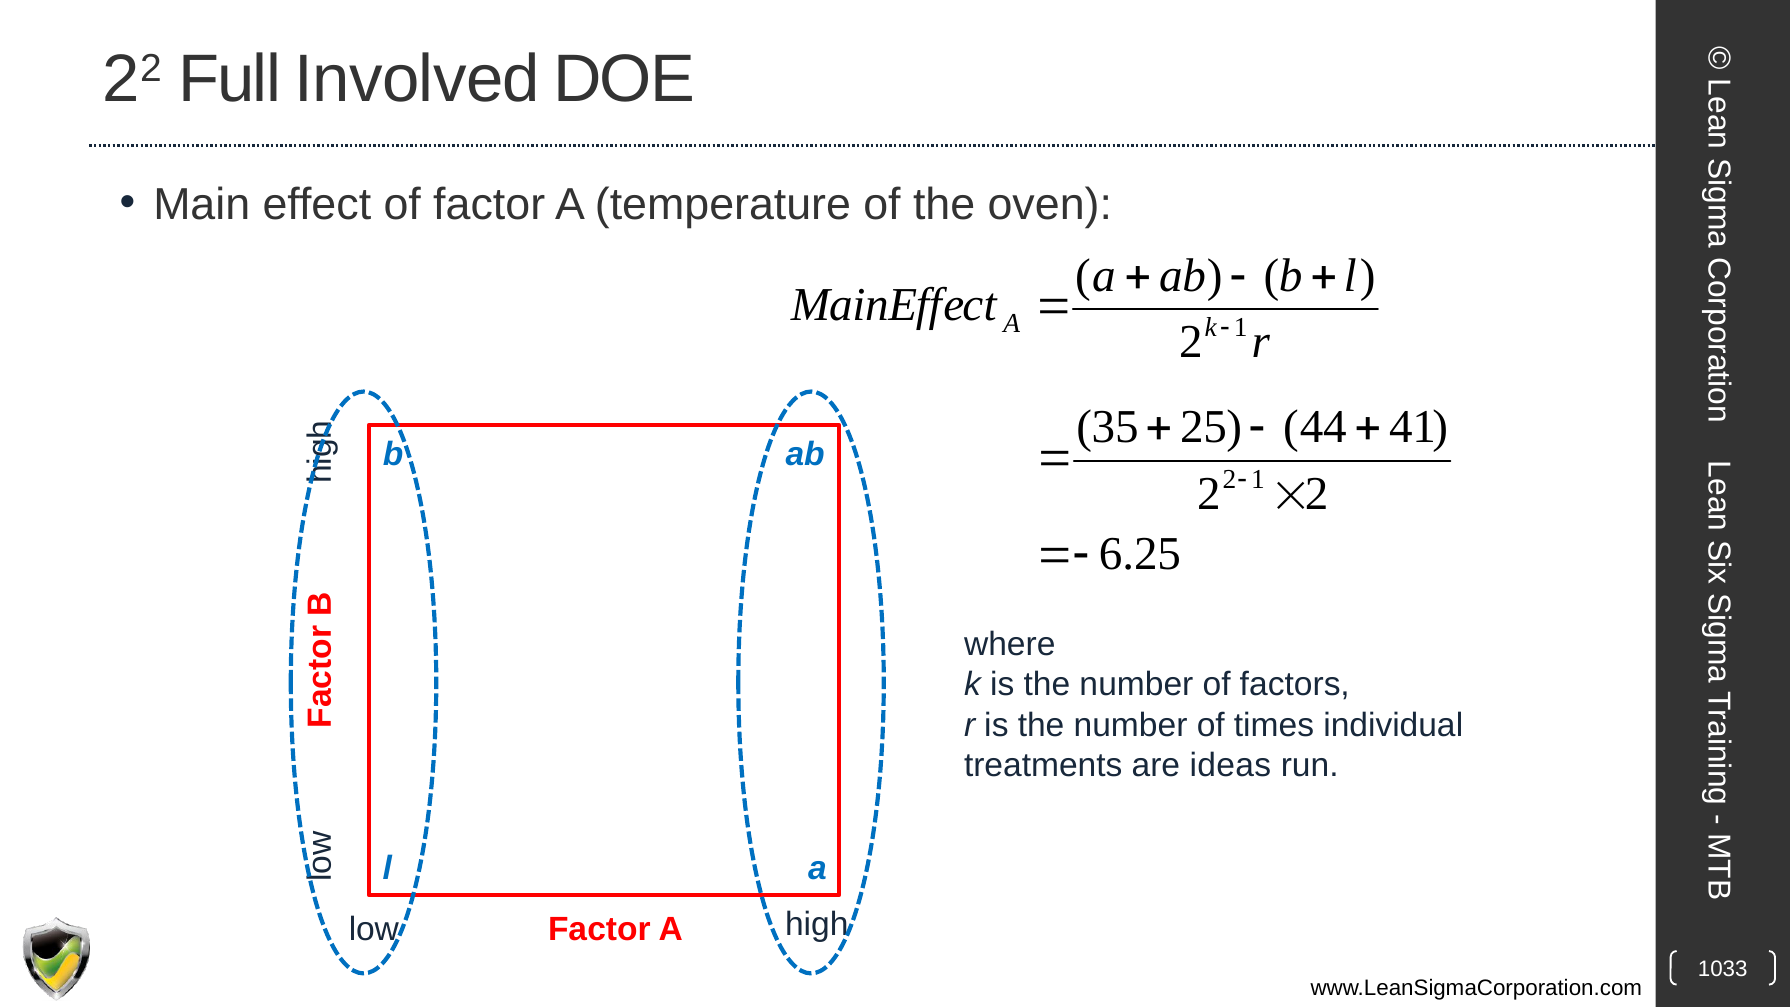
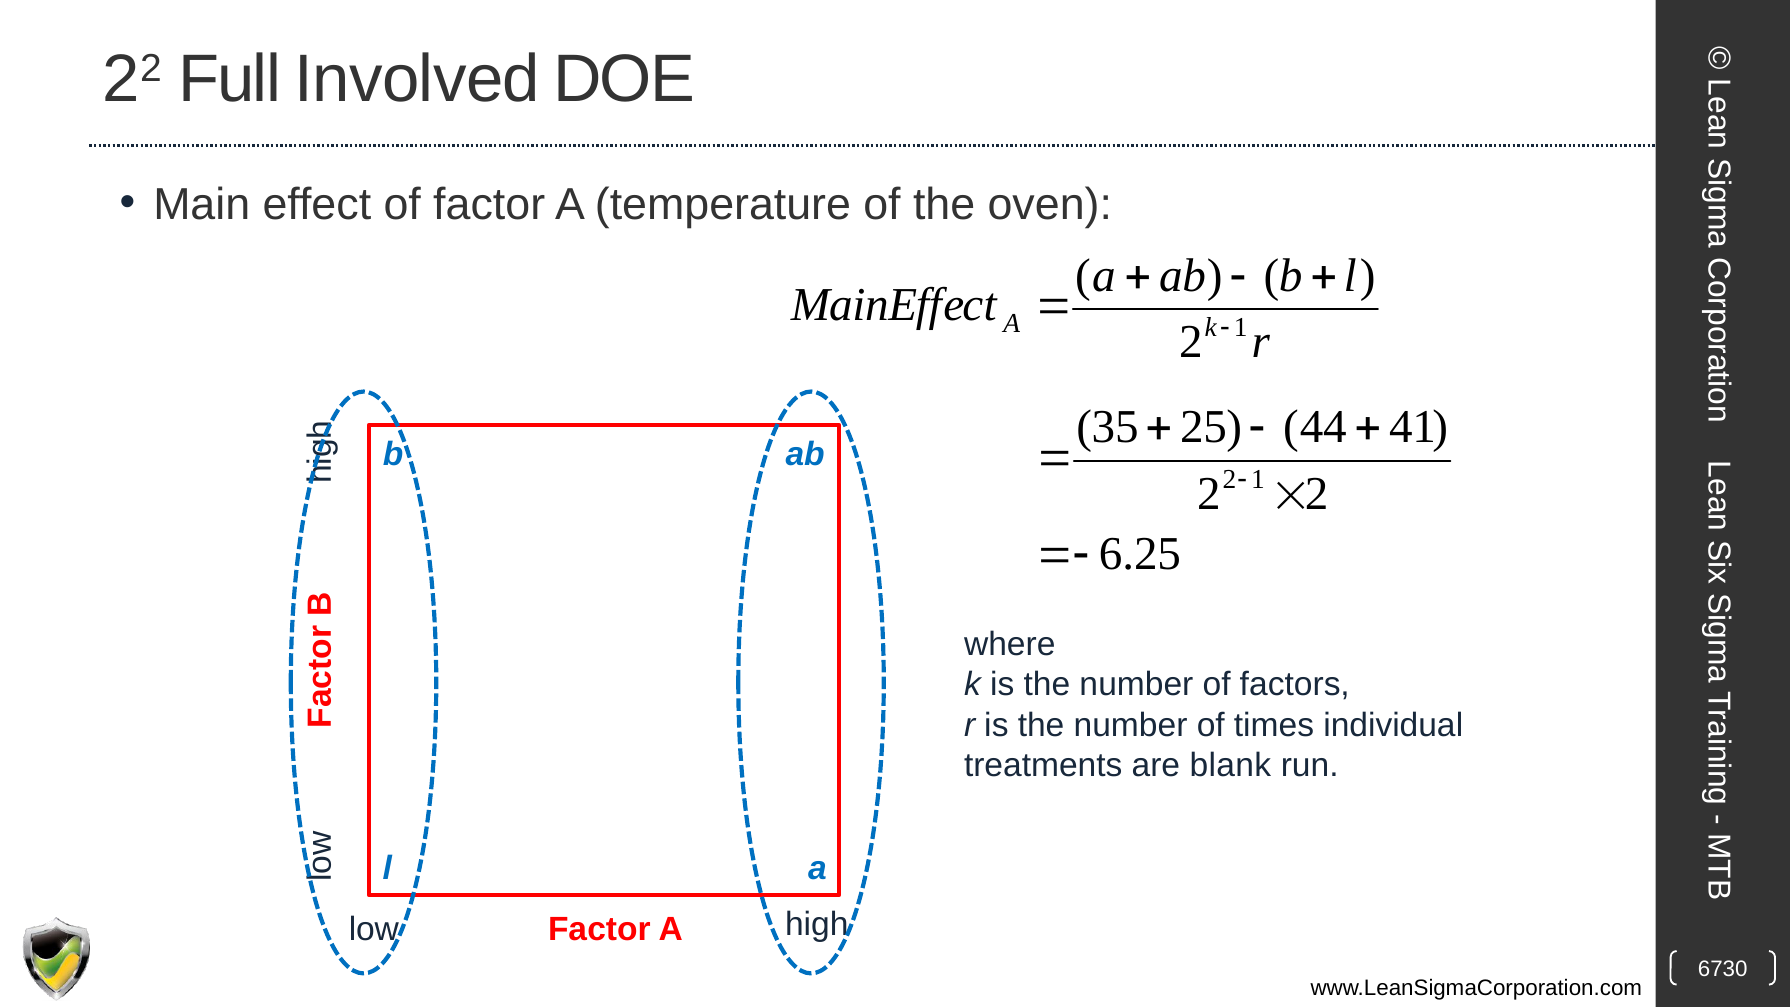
ideas: ideas -> blank
1033: 1033 -> 6730
